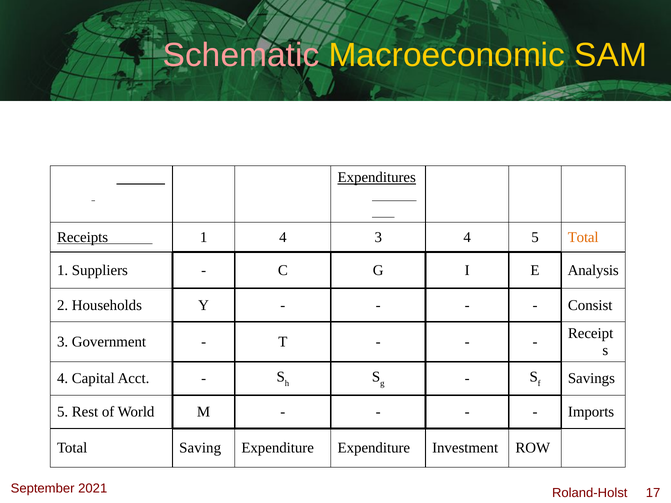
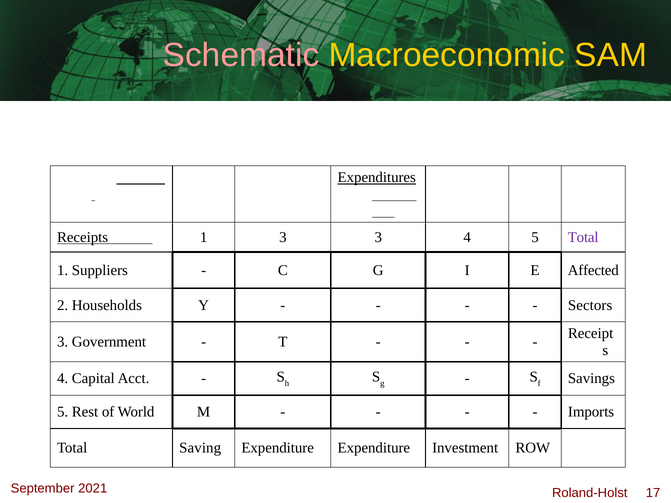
1 4: 4 -> 3
Total at (583, 237) colour: orange -> purple
Analysis: Analysis -> Affected
Consist: Consist -> Sectors
